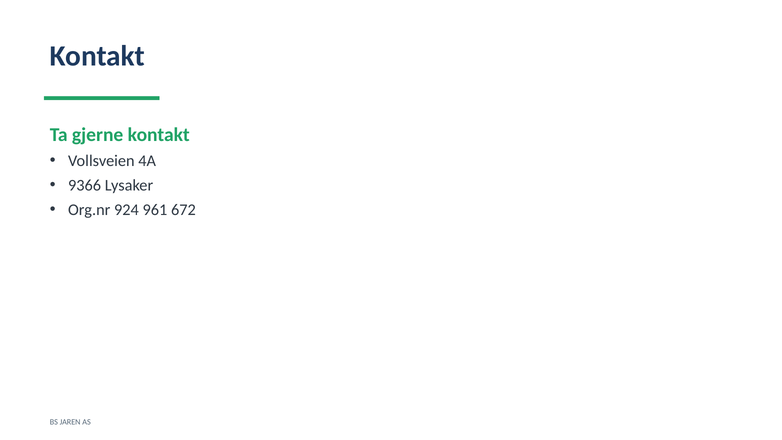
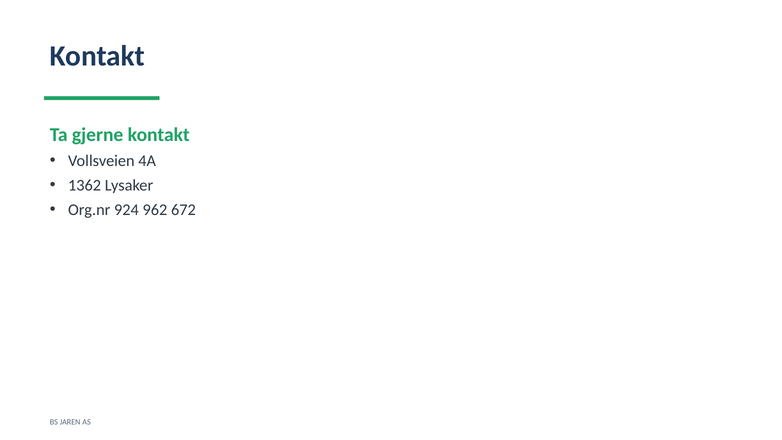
9366: 9366 -> 1362
961: 961 -> 962
